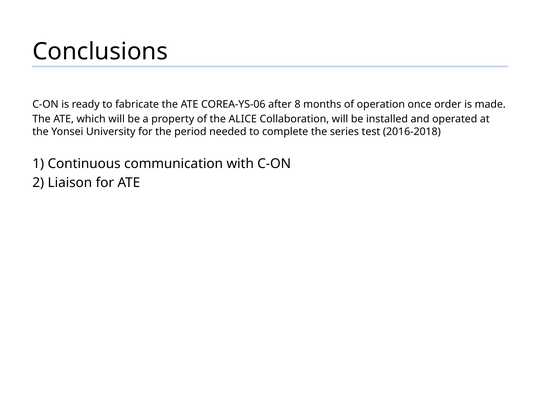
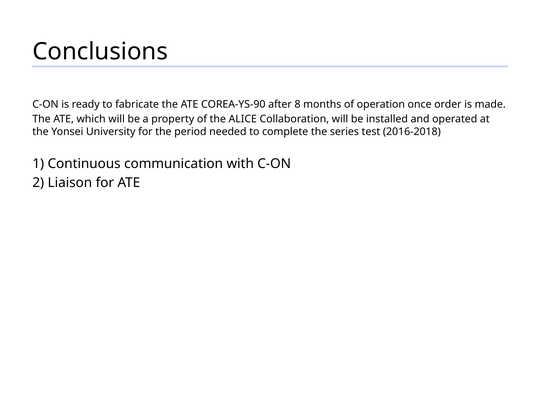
COREA-YS-06: COREA-YS-06 -> COREA-YS-90
